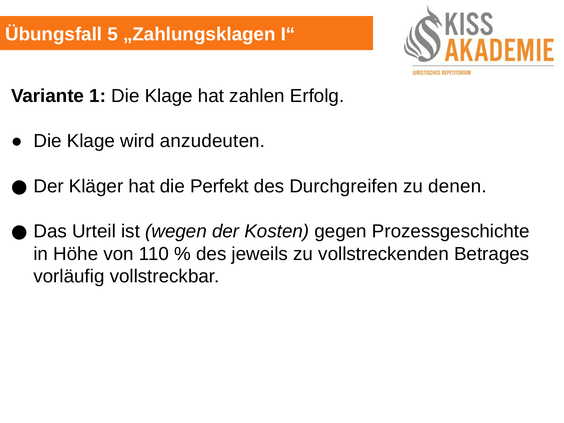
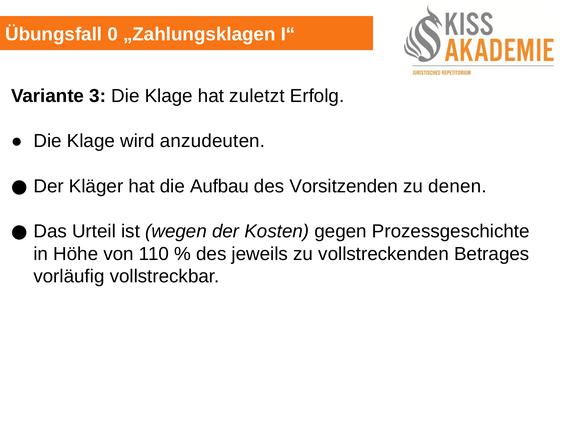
5: 5 -> 0
1: 1 -> 3
zahlen: zahlen -> zuletzt
Perfekt: Perfekt -> Aufbau
Durchgreifen: Durchgreifen -> Vorsitzenden
